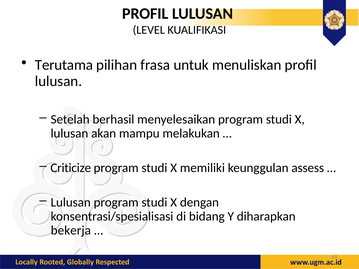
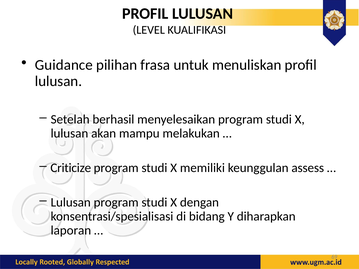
Terutama: Terutama -> Guidance
bekerja: bekerja -> laporan
